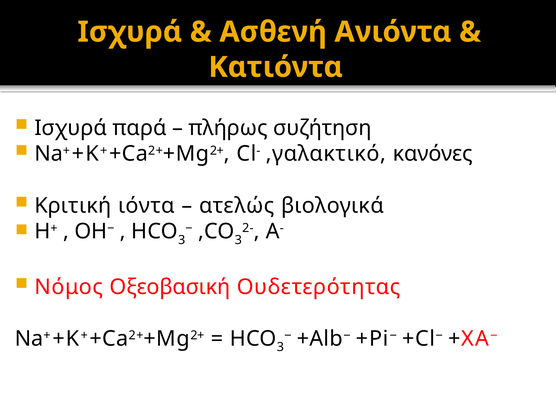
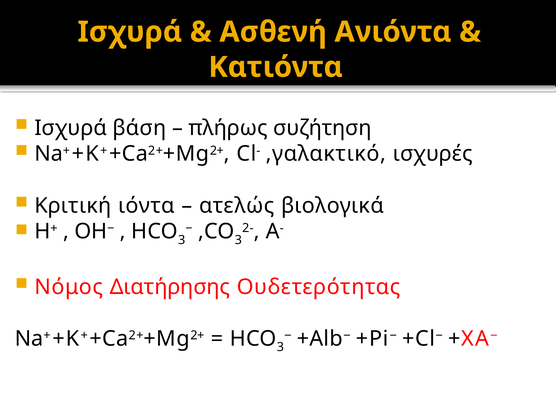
παρά: παρά -> βάση
κανόνες: κανόνες -> ισχυρές
Οξεοβασική: Οξεοβασική -> Διατήρησης
